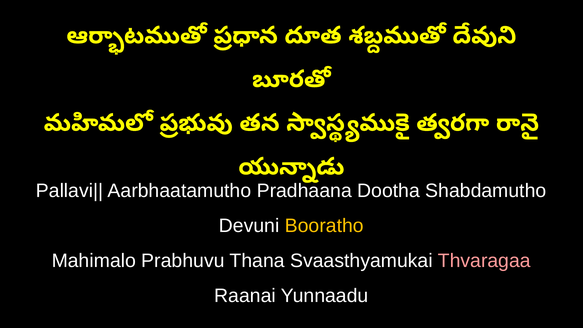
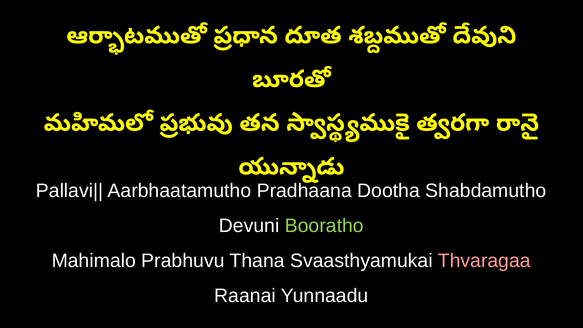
Booratho colour: yellow -> light green
